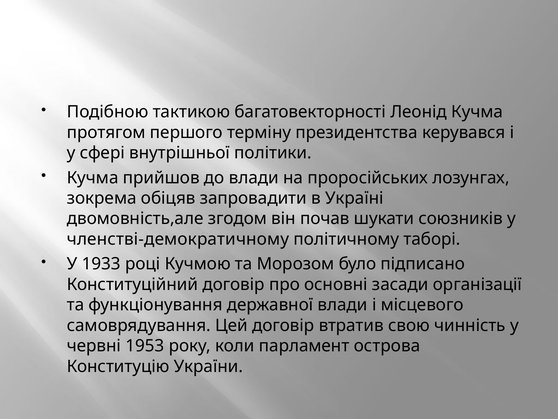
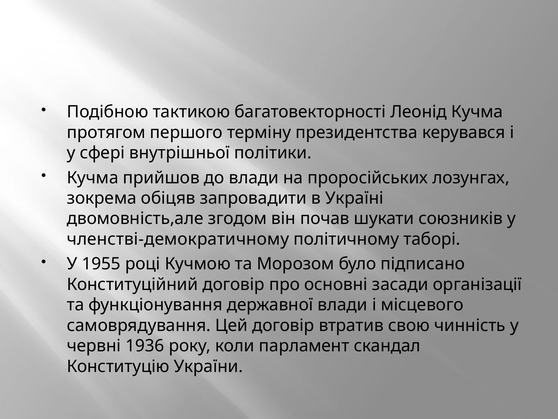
1933: 1933 -> 1955
1953: 1953 -> 1936
острова: острова -> скандал
